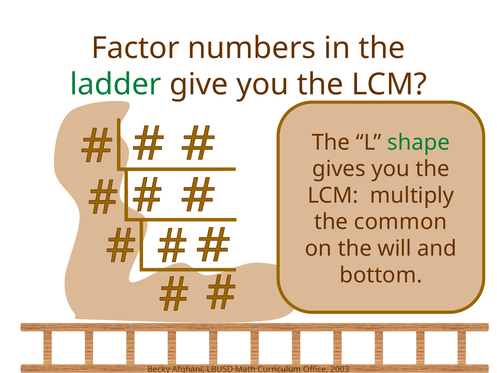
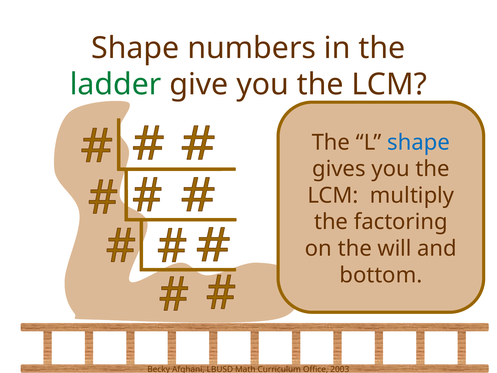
Factor at (135, 48): Factor -> Shape
shape at (419, 142) colour: green -> blue
common: common -> factoring
